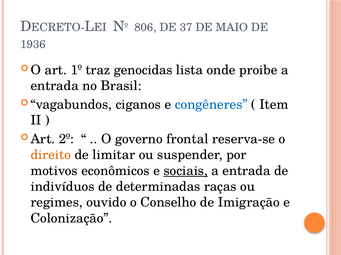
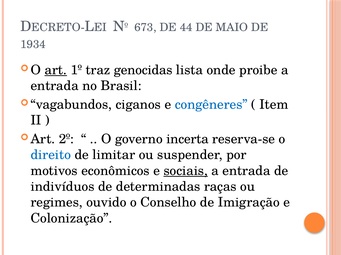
806: 806 -> 673
37: 37 -> 44
1936: 1936 -> 1934
art underline: none -> present
frontal: frontal -> incerta
direito colour: orange -> blue
